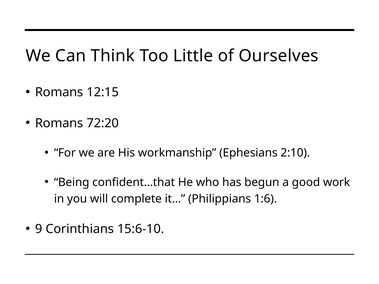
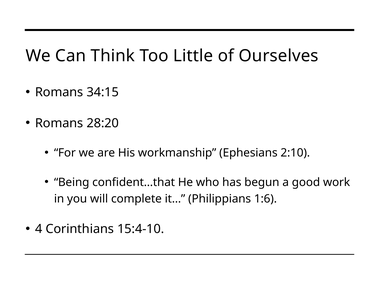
12:15: 12:15 -> 34:15
72:20: 72:20 -> 28:20
9: 9 -> 4
15:6-10: 15:6-10 -> 15:4-10
